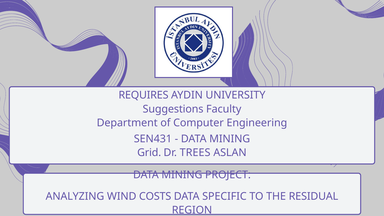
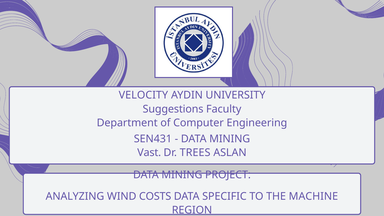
REQUIRES: REQUIRES -> VELOCITY
Grid: Grid -> Vast
RESIDUAL: RESIDUAL -> MACHINE
